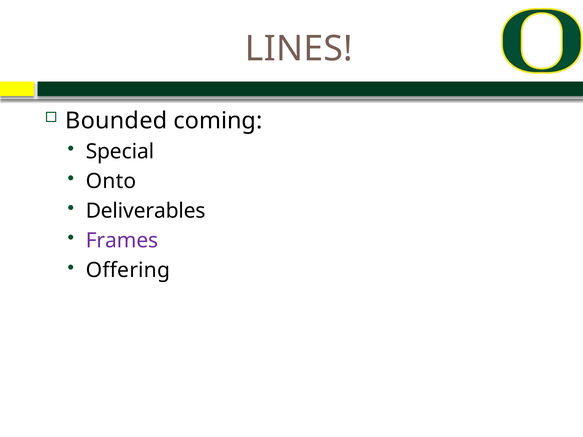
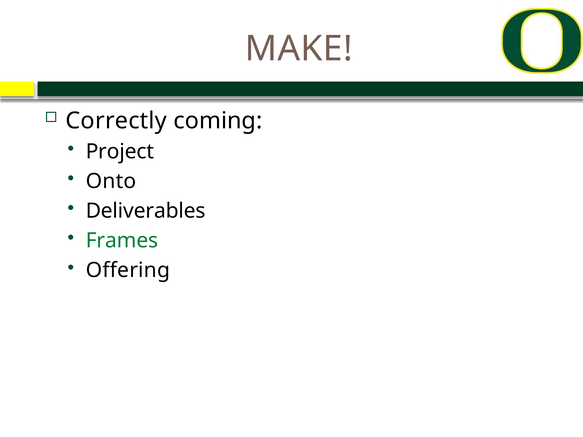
LINES: LINES -> MAKE
Bounded: Bounded -> Correctly
Special: Special -> Project
Frames colour: purple -> green
